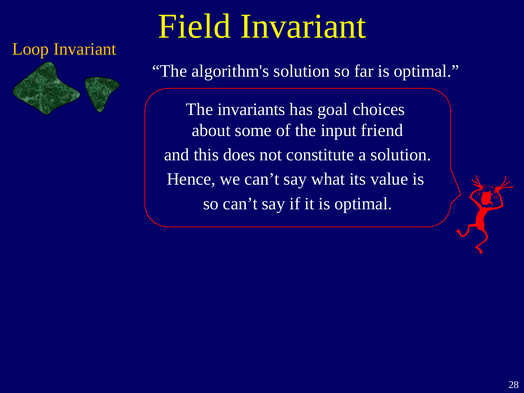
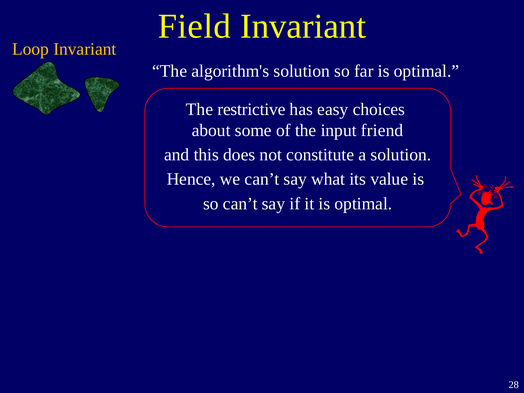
invariants: invariants -> restrictive
goal: goal -> easy
